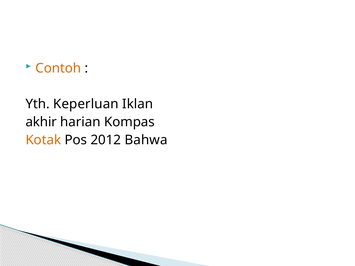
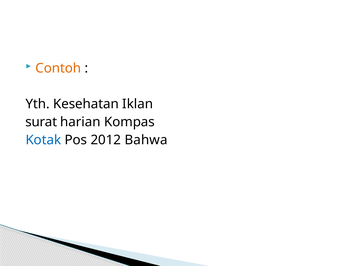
Keperluan: Keperluan -> Kesehatan
akhir: akhir -> surat
Kotak colour: orange -> blue
